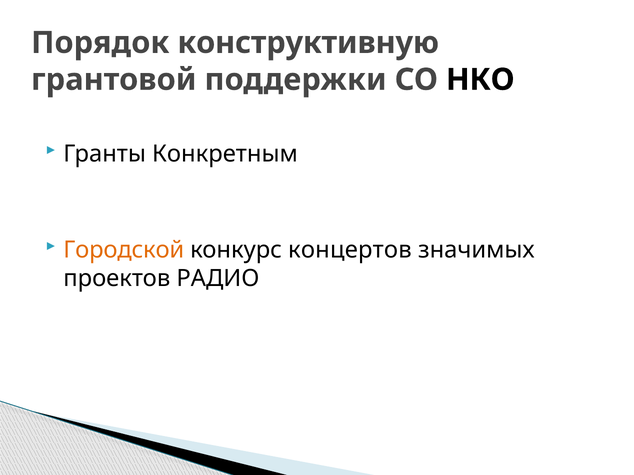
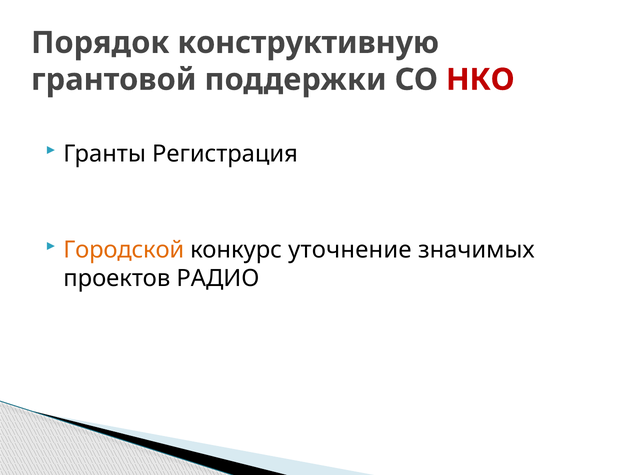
НКО colour: black -> red
Конкретным: Конкретным -> Регистрация
концертов: концертов -> уточнение
